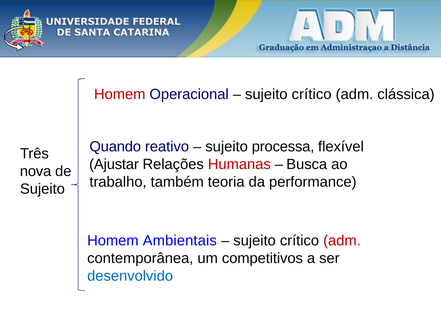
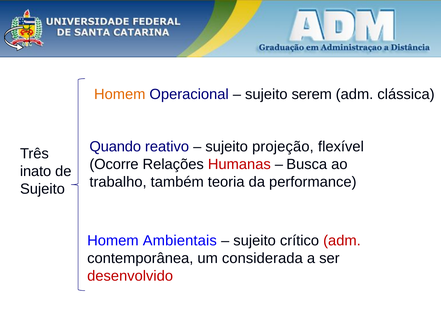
Homem at (120, 94) colour: red -> orange
crítico at (312, 94): crítico -> serem
processa: processa -> projeção
Ajustar: Ajustar -> Ocorre
nova: nova -> inato
competitivos: competitivos -> considerada
desenvolvido colour: blue -> red
